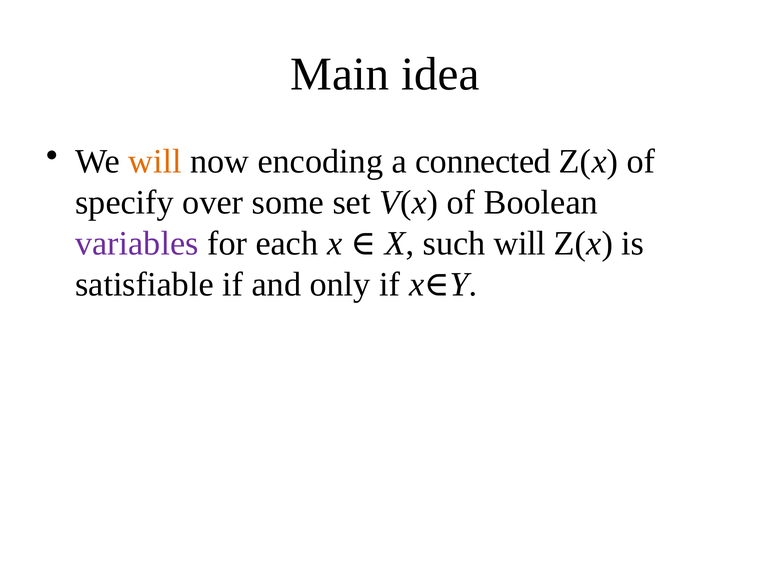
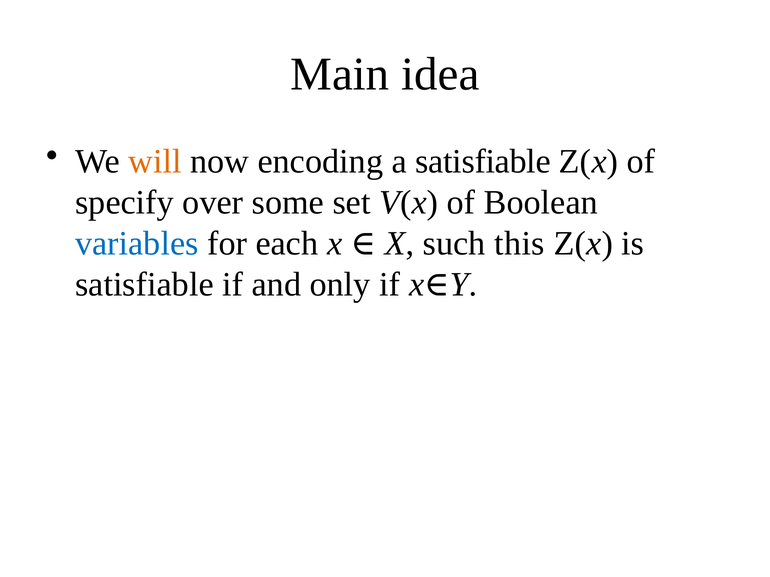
a connected: connected -> satisfiable
variables colour: purple -> blue
such will: will -> this
